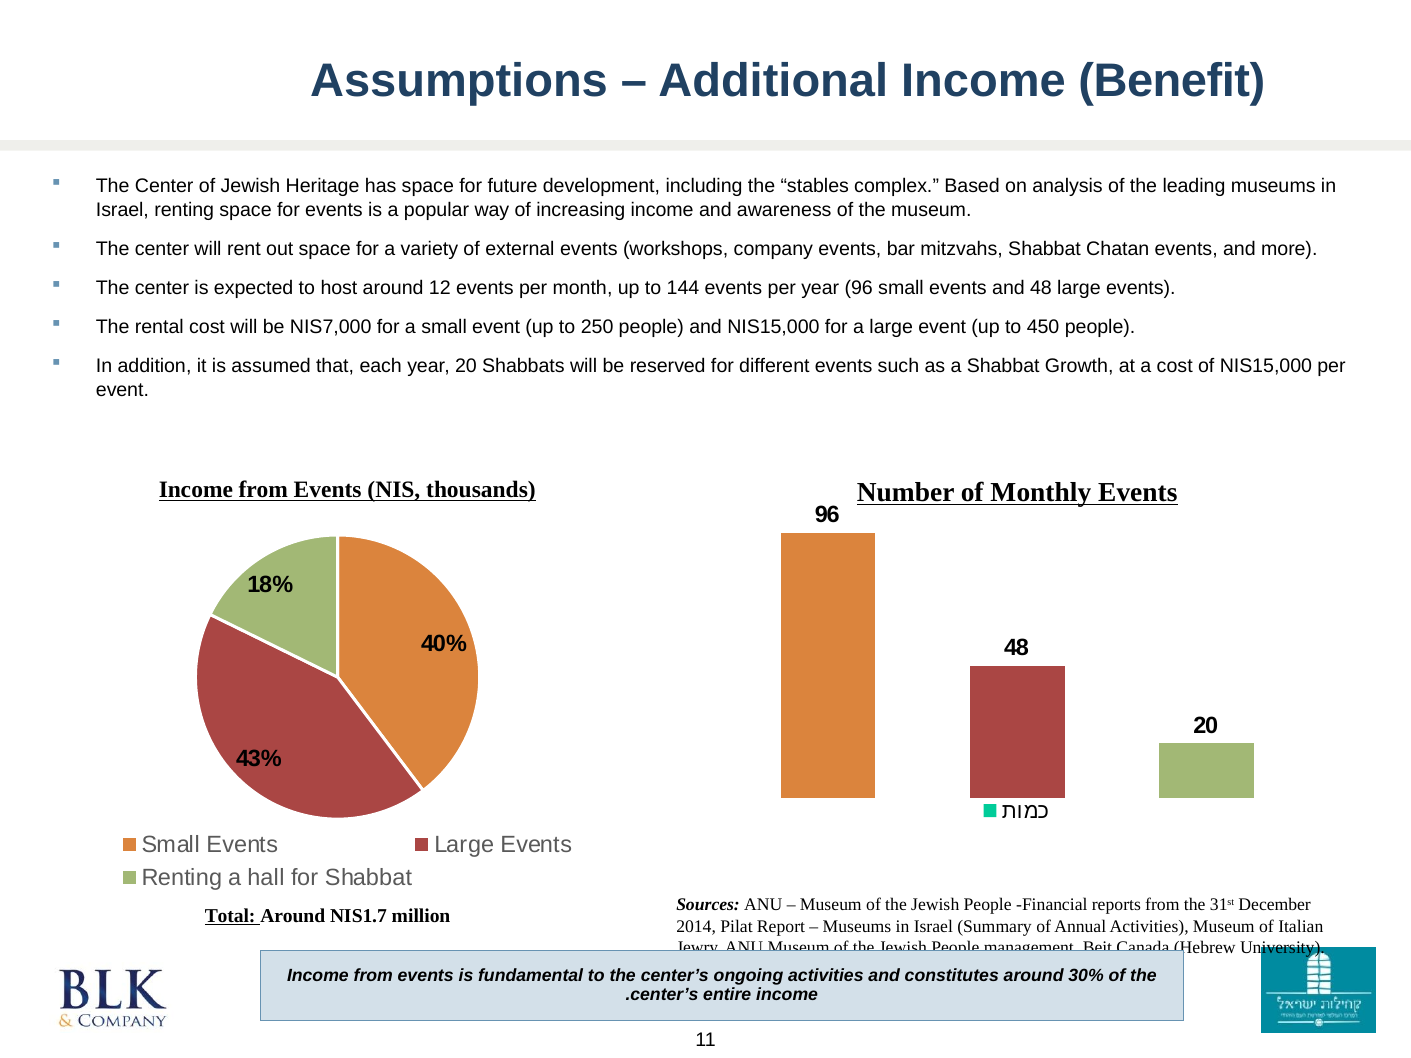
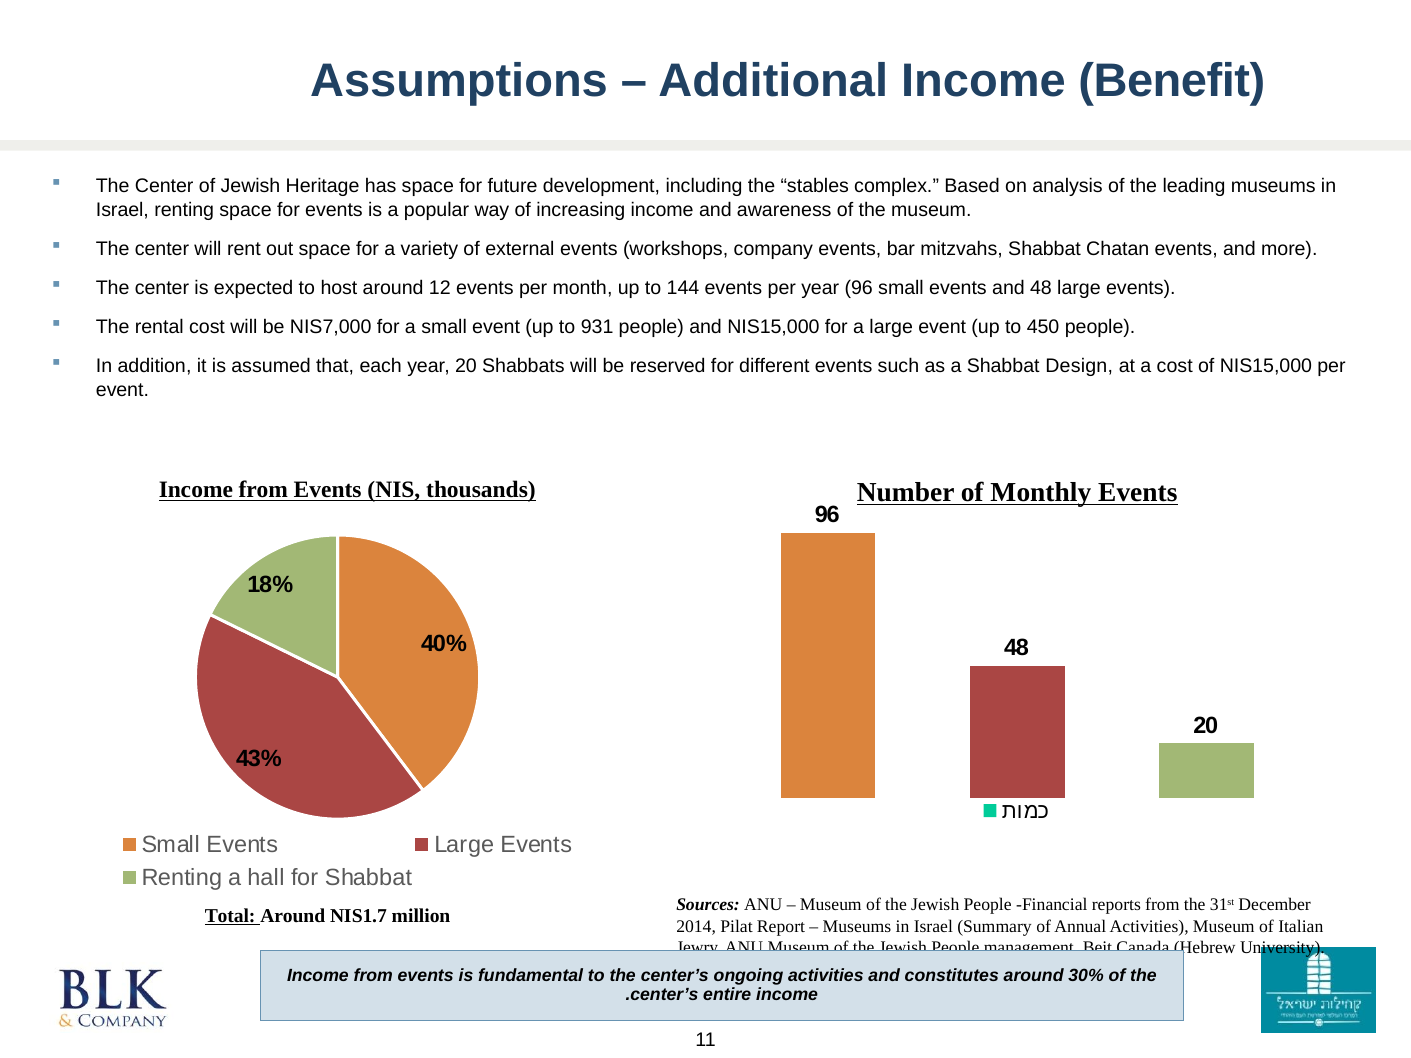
250: 250 -> 931
Growth: Growth -> Design
